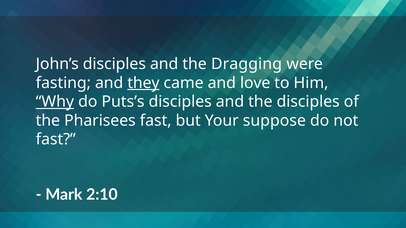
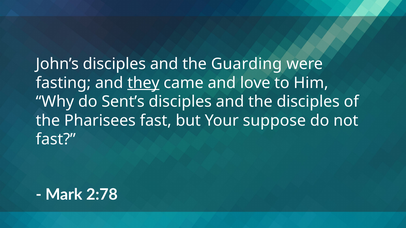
Dragging: Dragging -> Guarding
Why underline: present -> none
Puts’s: Puts’s -> Sent’s
2:10: 2:10 -> 2:78
